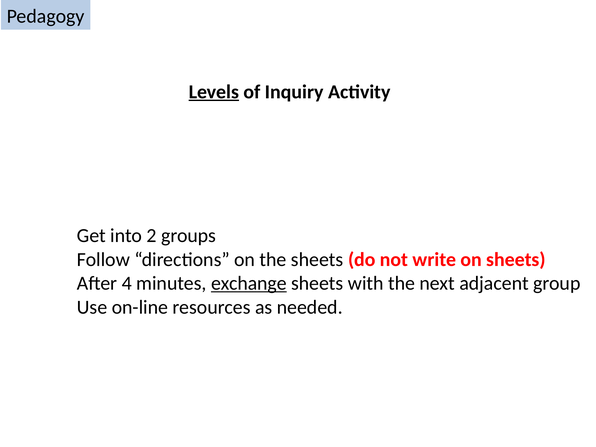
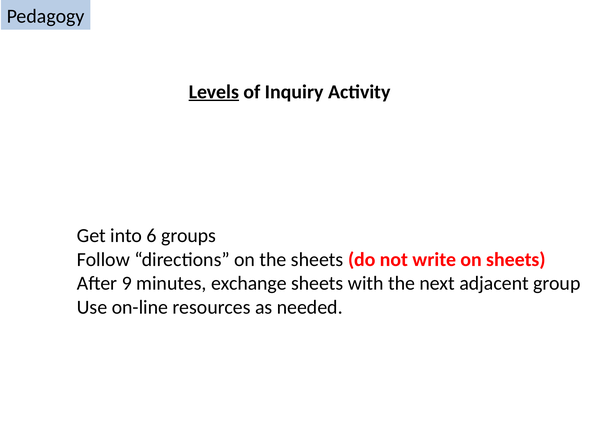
2: 2 -> 6
4: 4 -> 9
exchange underline: present -> none
